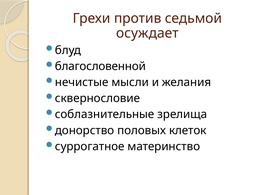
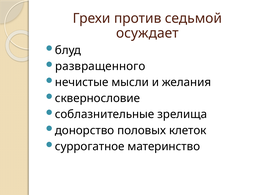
благословенной: благословенной -> развращенного
